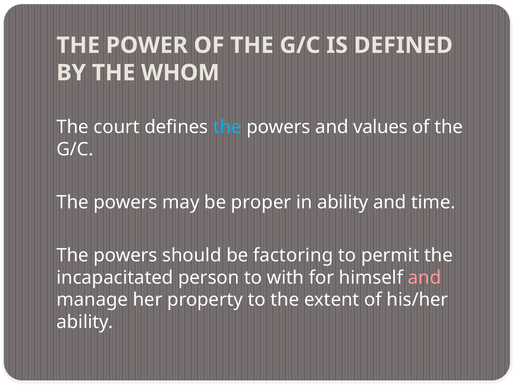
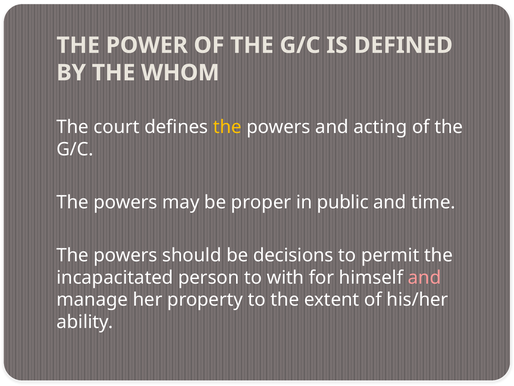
the at (227, 127) colour: light blue -> yellow
values: values -> acting
in ability: ability -> public
factoring: factoring -> decisions
